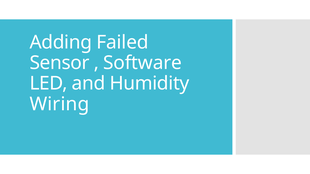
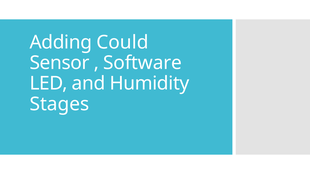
Failed: Failed -> Could
Wiring: Wiring -> Stages
